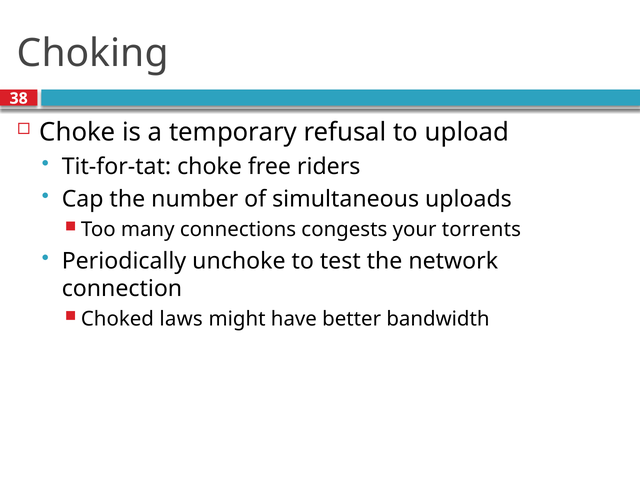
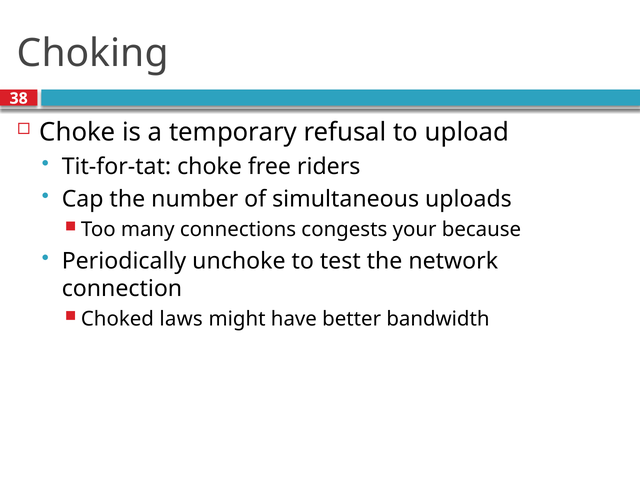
torrents: torrents -> because
